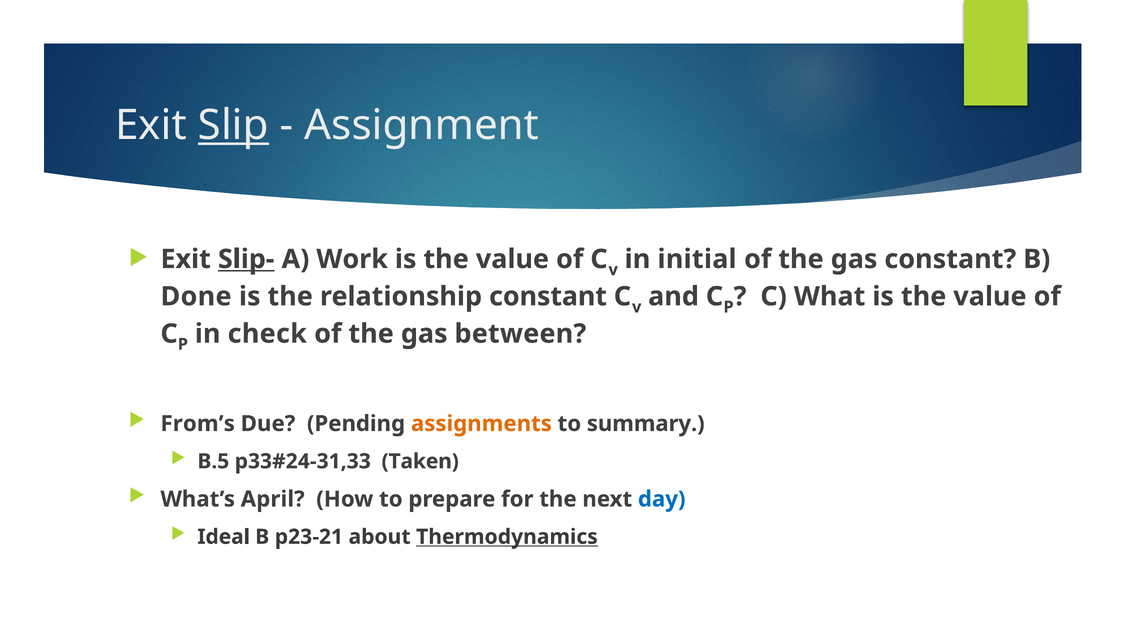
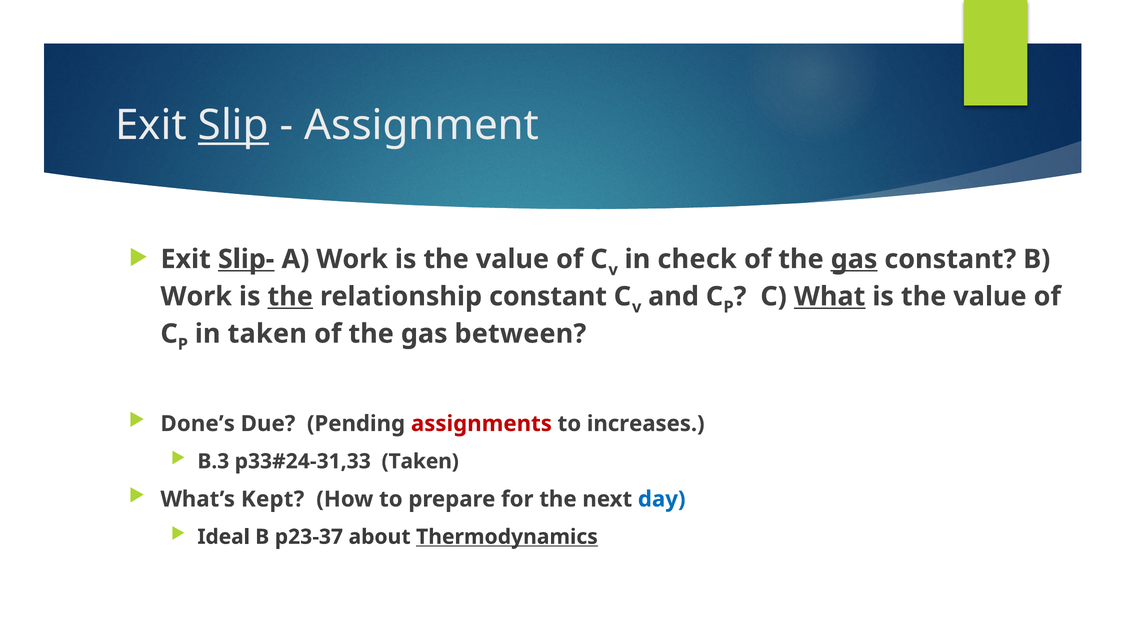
initial: initial -> check
gas at (854, 259) underline: none -> present
Done at (196, 297): Done -> Work
the at (290, 297) underline: none -> present
What underline: none -> present
in check: check -> taken
From’s: From’s -> Done’s
assignments colour: orange -> red
summary: summary -> increases
B.5: B.5 -> B.3
April: April -> Kept
p23-21: p23-21 -> p23-37
